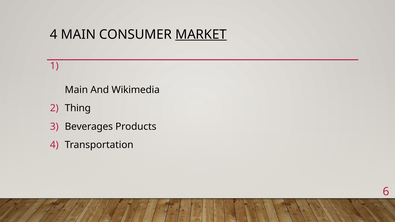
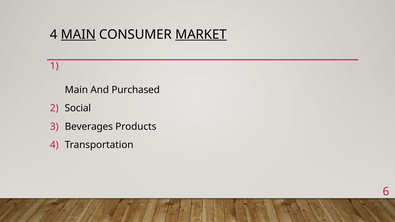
MAIN at (78, 35) underline: none -> present
Wikimedia: Wikimedia -> Purchased
Thing: Thing -> Social
